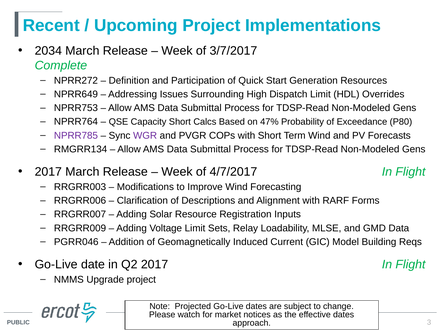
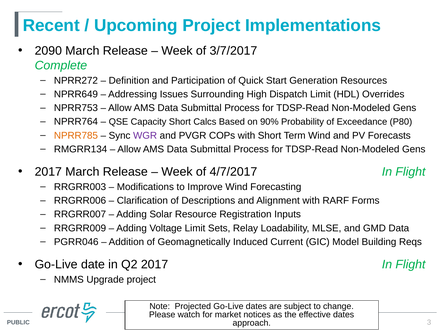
2034: 2034 -> 2090
47%: 47% -> 90%
NPRR785 colour: purple -> orange
